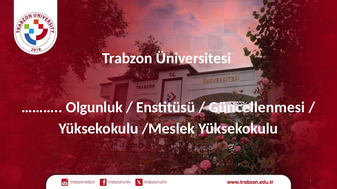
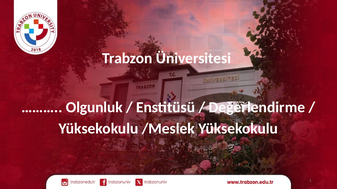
Güncellenmesi: Güncellenmesi -> Değerlendirme
